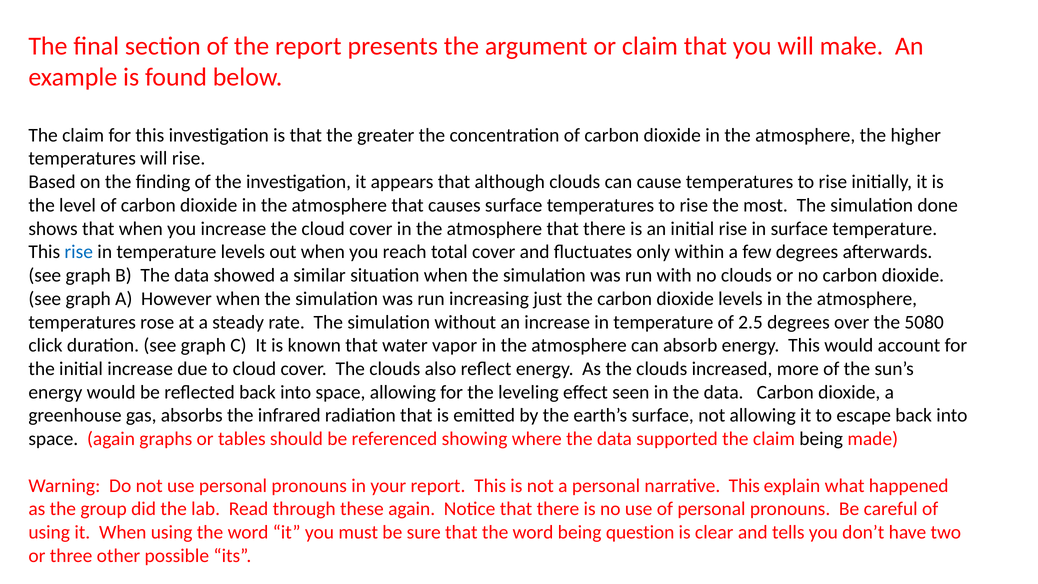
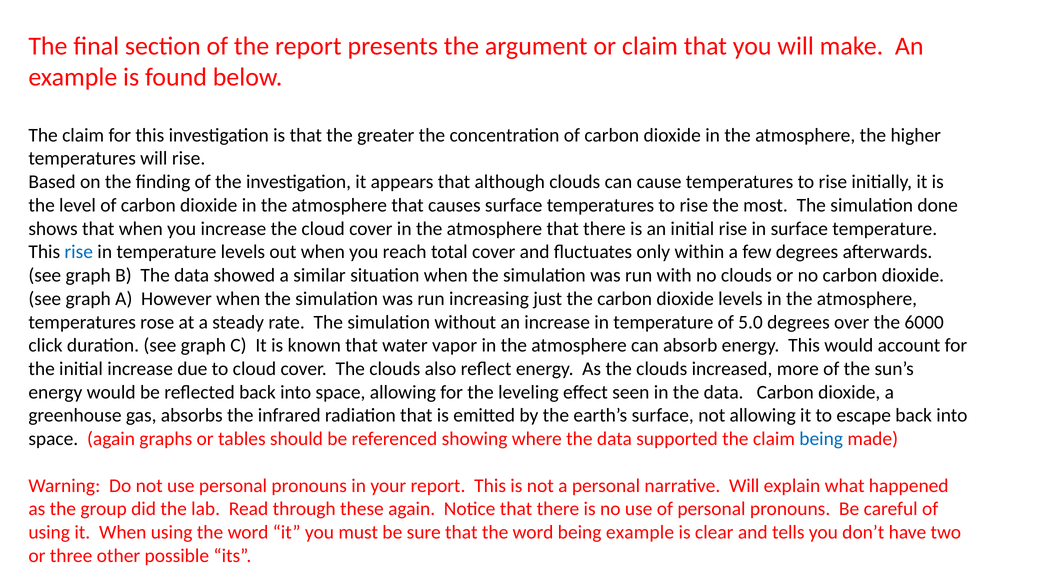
2.5: 2.5 -> 5.0
5080: 5080 -> 6000
being at (821, 439) colour: black -> blue
narrative This: This -> Will
being question: question -> example
